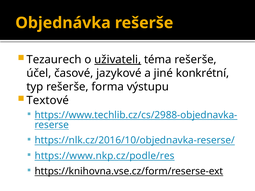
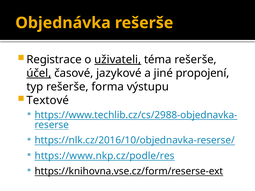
Tezaurech: Tezaurech -> Registrace
účel underline: none -> present
konkrétní: konkrétní -> propojení
